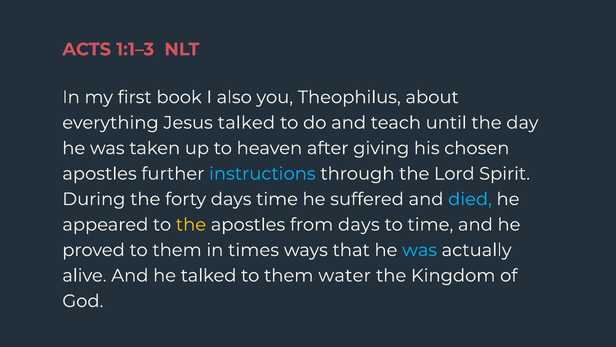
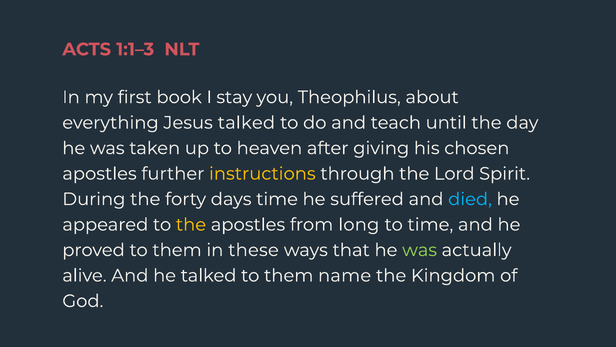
also: also -> stay
instructions colour: light blue -> yellow
from days: days -> long
times: times -> these
was at (420, 250) colour: light blue -> light green
water: water -> name
